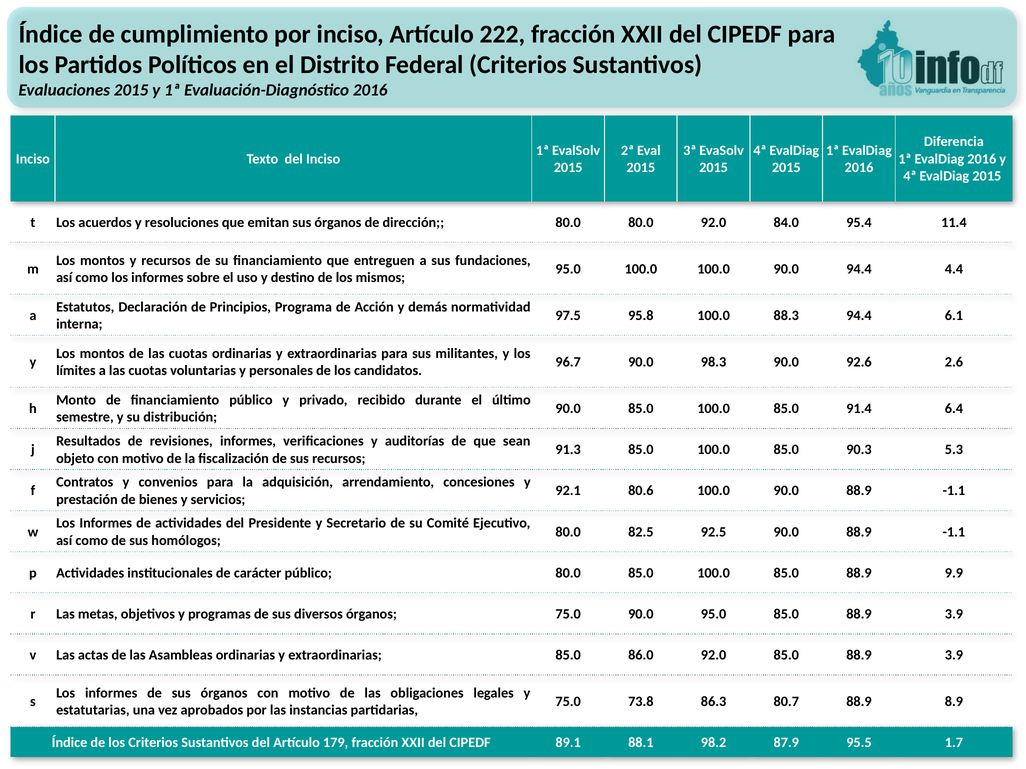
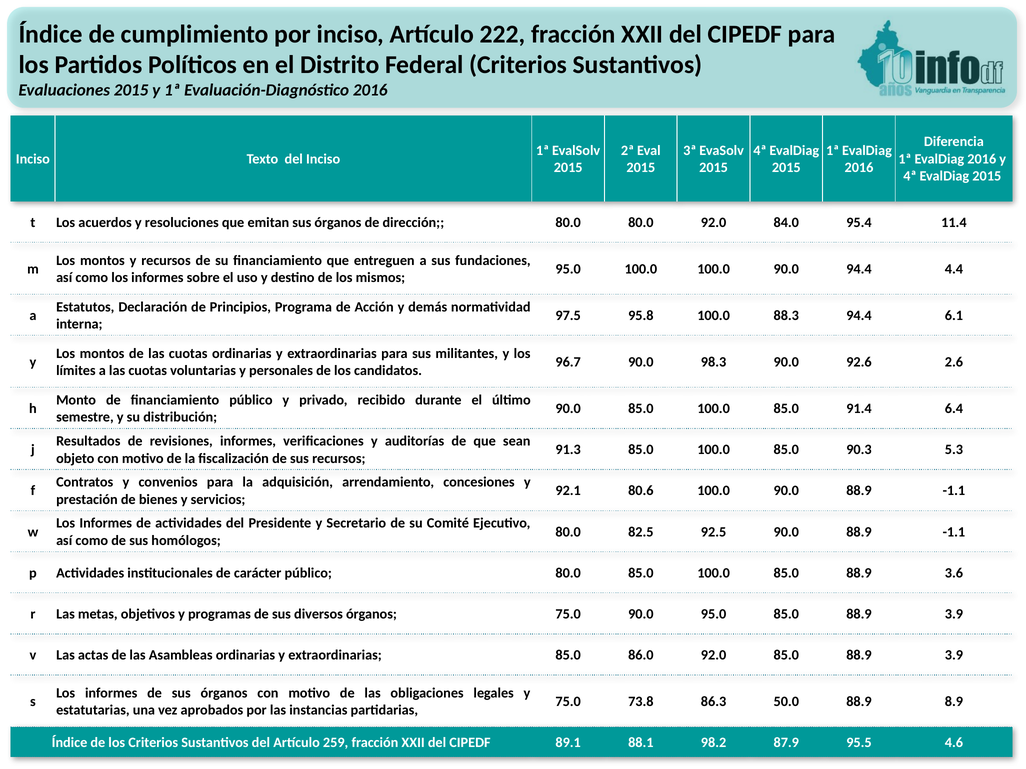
9.9: 9.9 -> 3.6
80.7: 80.7 -> 50.0
179: 179 -> 259
1.7: 1.7 -> 4.6
